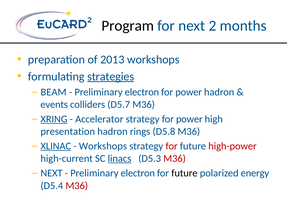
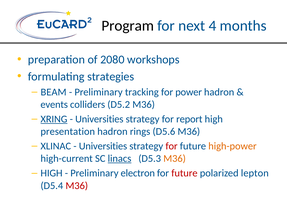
2: 2 -> 4
2013: 2013 -> 2080
strategies underline: present -> none
electron at (142, 92): electron -> tracking
D5.7: D5.7 -> D5.2
Accelerator at (99, 119): Accelerator -> Universities
strategy for power: power -> report
D5.8: D5.8 -> D5.6
XLINAC underline: present -> none
Workshops at (103, 146): Workshops -> Universities
high-power colour: red -> orange
M36 at (175, 159) colour: red -> orange
NEXT at (52, 173): NEXT -> HIGH
future at (184, 173) colour: black -> red
energy: energy -> lepton
